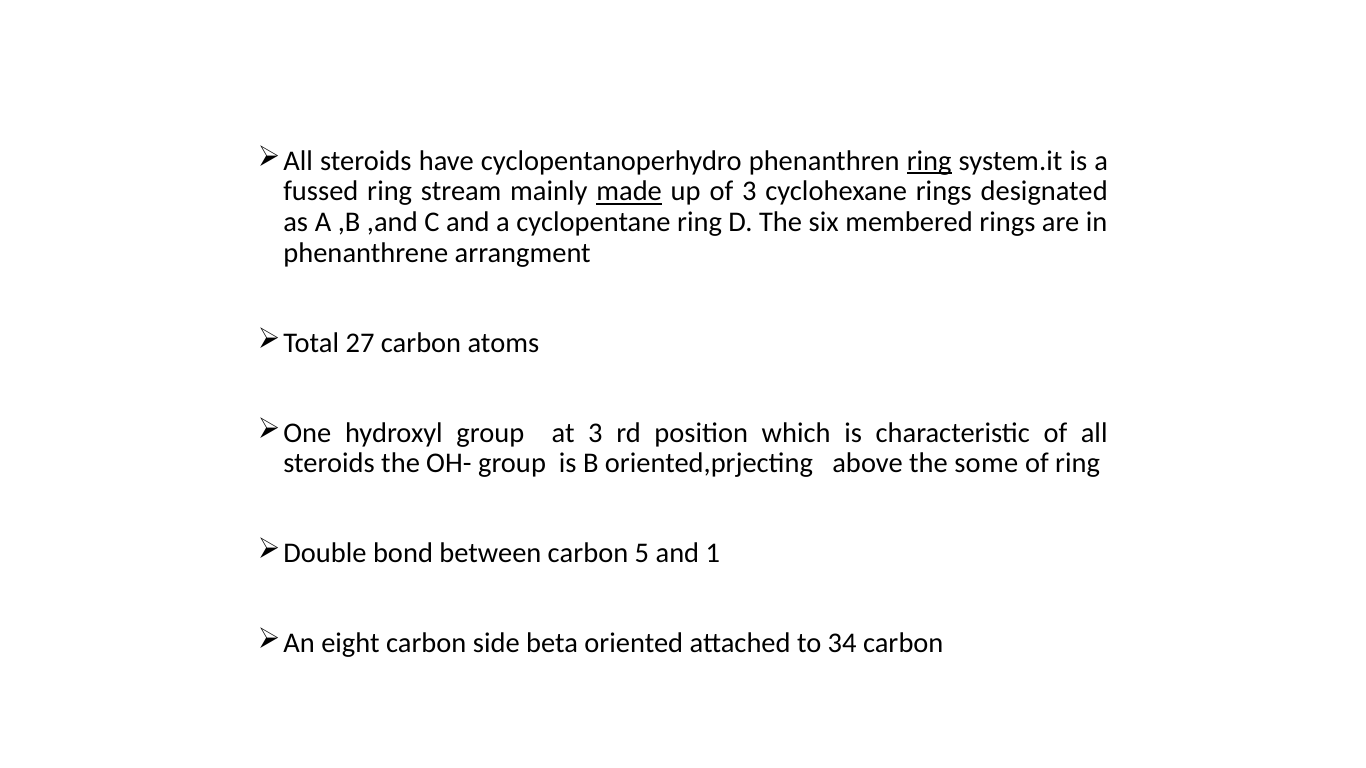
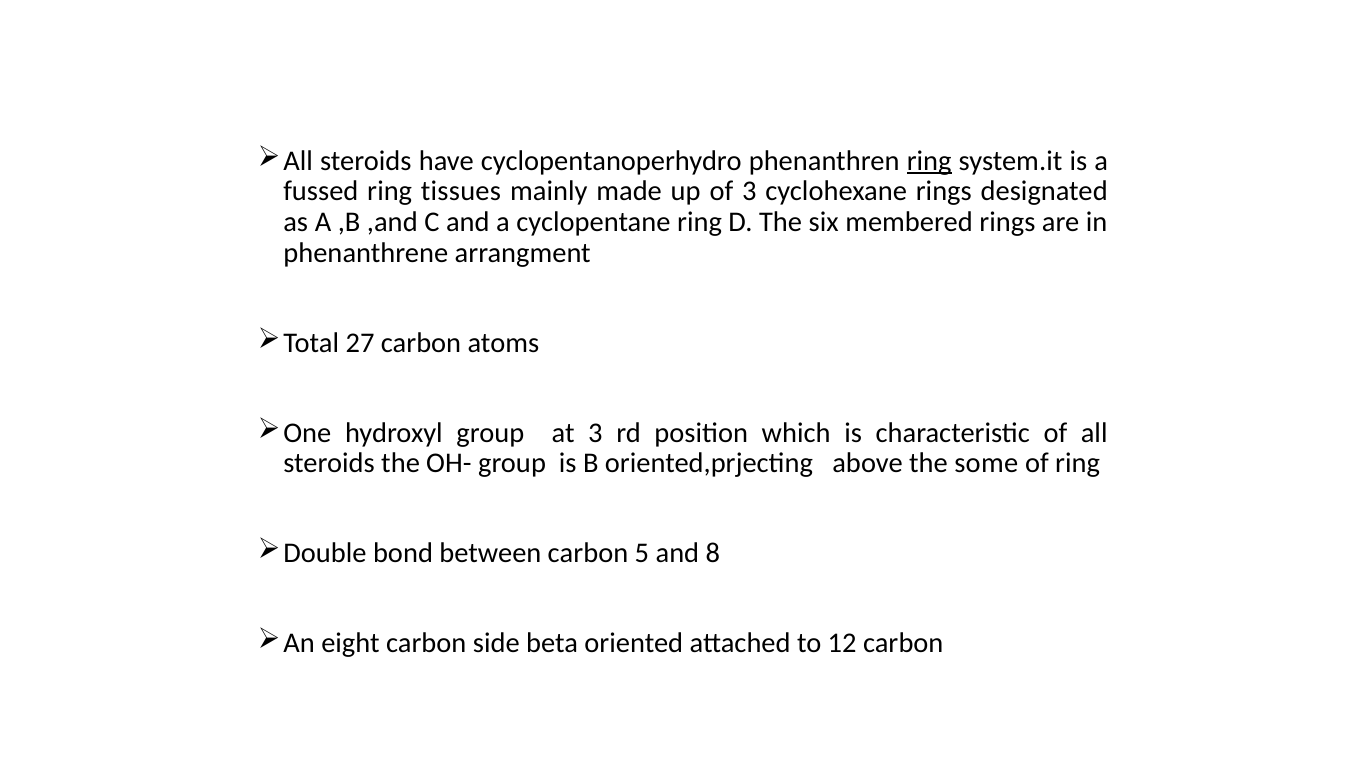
stream: stream -> tissues
made underline: present -> none
1: 1 -> 8
34: 34 -> 12
